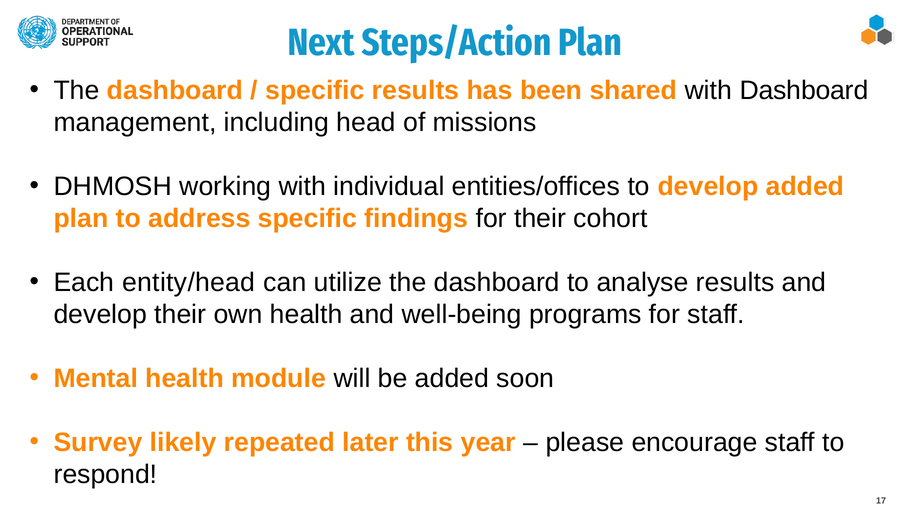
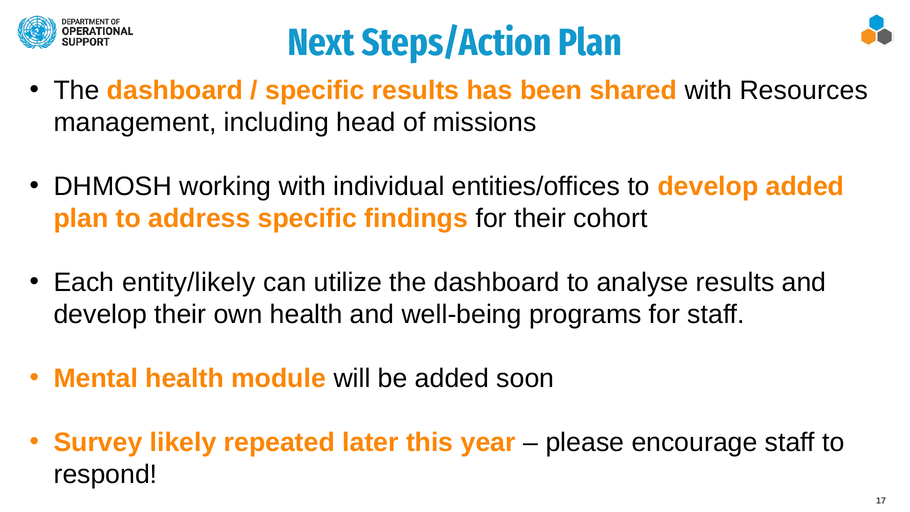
with Dashboard: Dashboard -> Resources
entity/head: entity/head -> entity/likely
